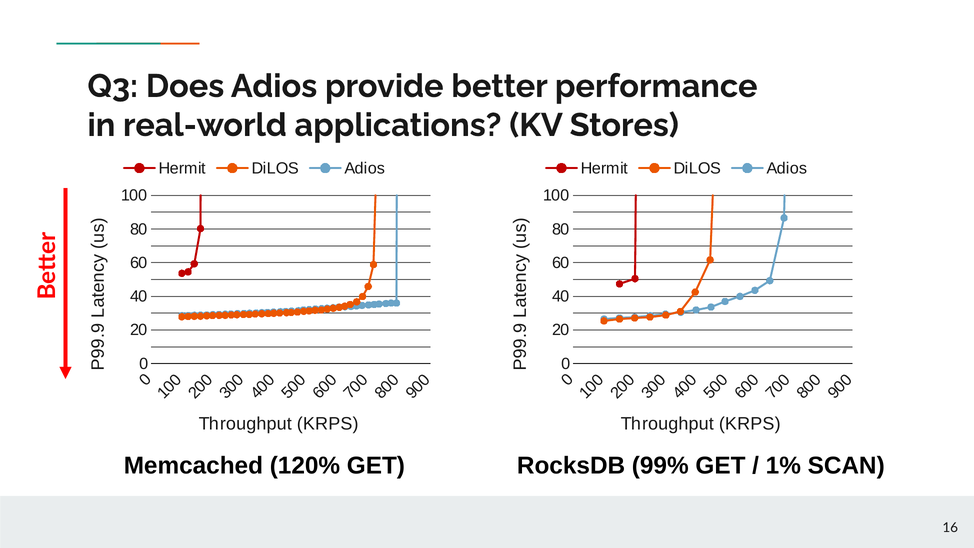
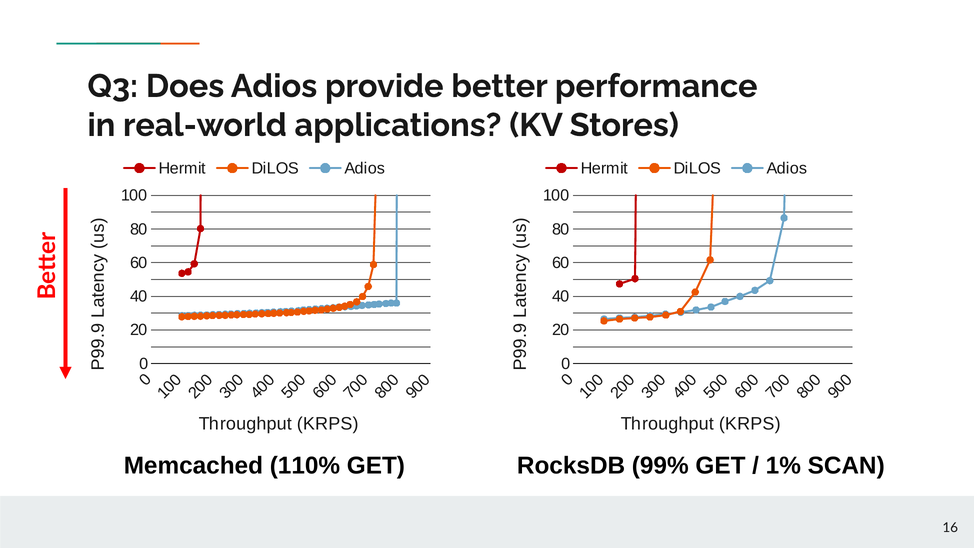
120%: 120% -> 110%
